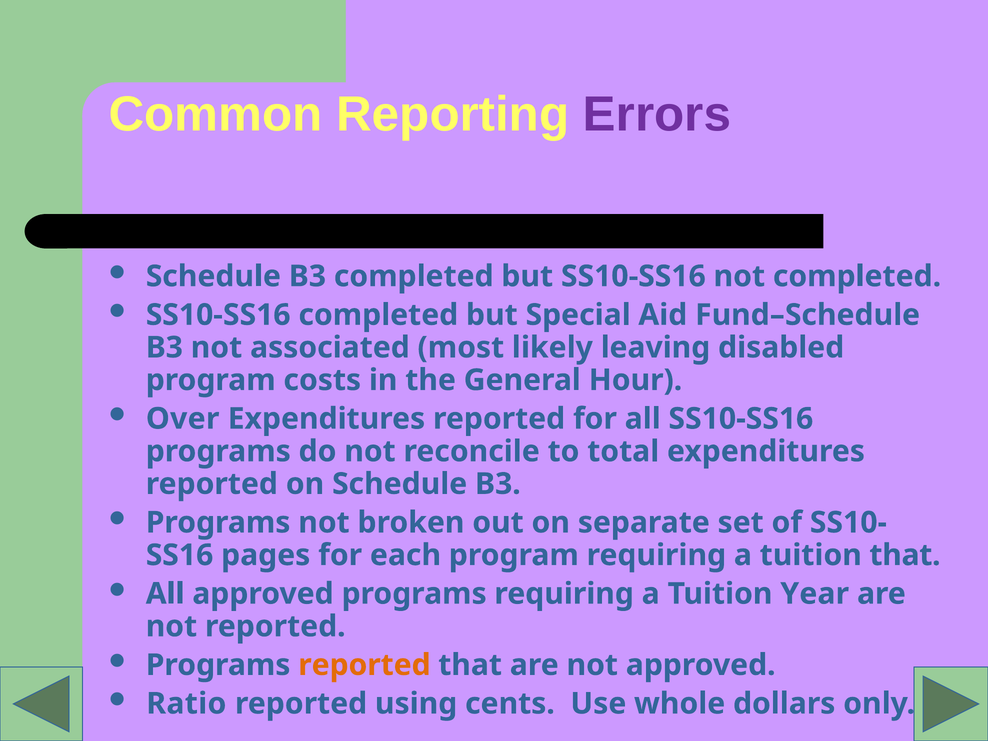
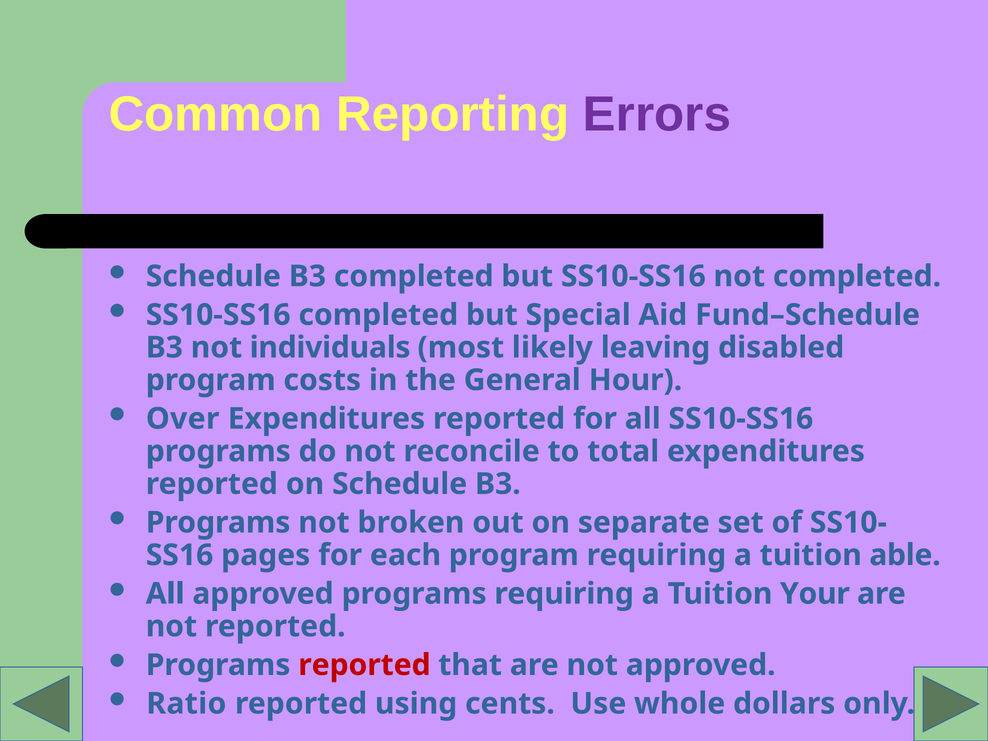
associated: associated -> individuals
tuition that: that -> able
Year: Year -> Your
reported at (364, 665) colour: orange -> red
